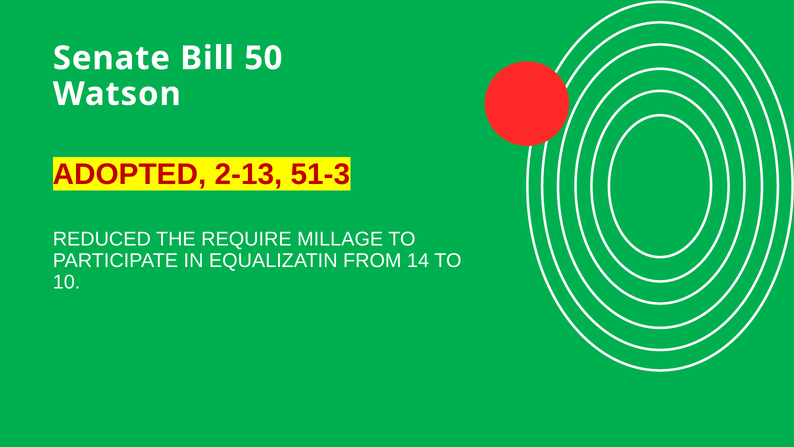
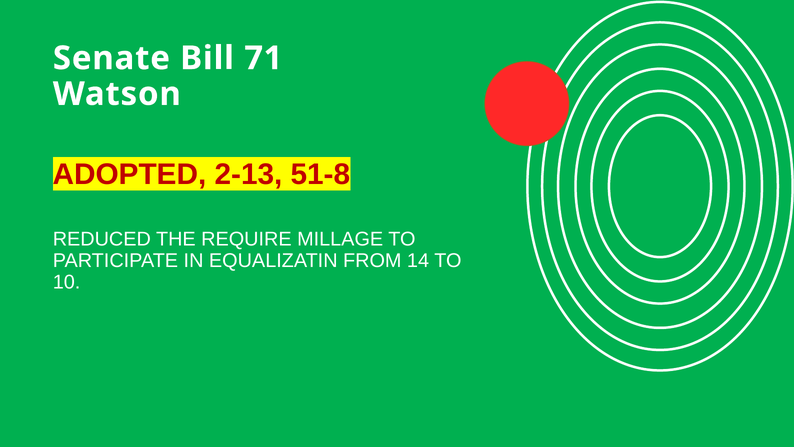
50: 50 -> 71
51-3: 51-3 -> 51-8
